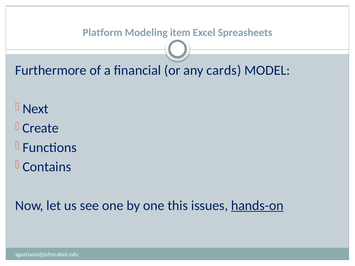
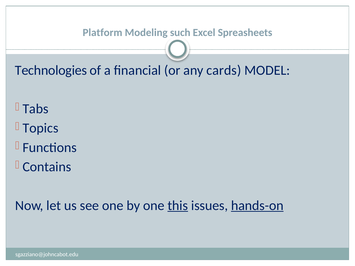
item: item -> such
Furthermore: Furthermore -> Technologies
Next: Next -> Tabs
Create: Create -> Topics
this underline: none -> present
